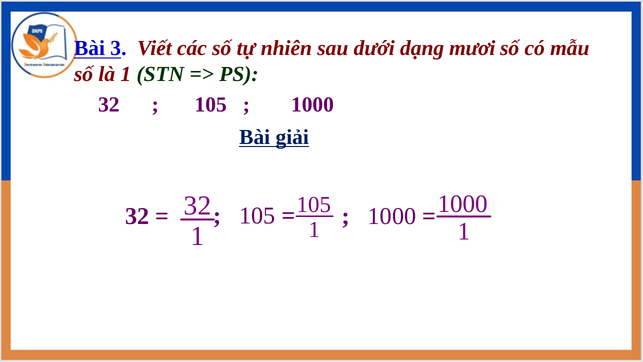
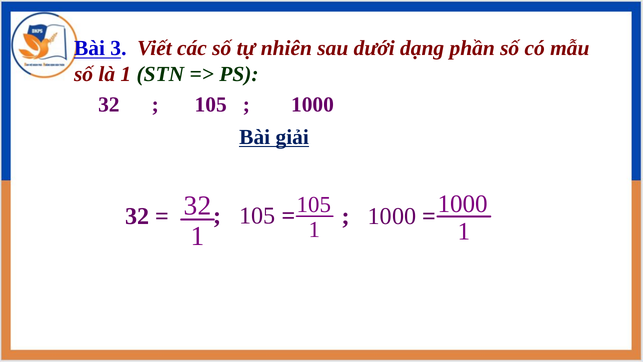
mươi: mươi -> phần
